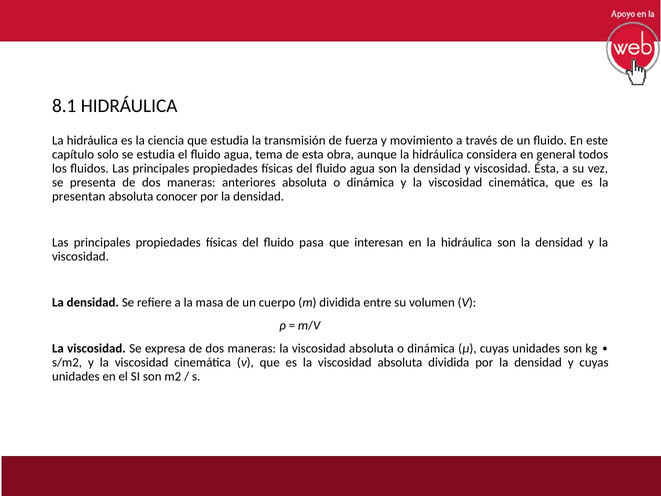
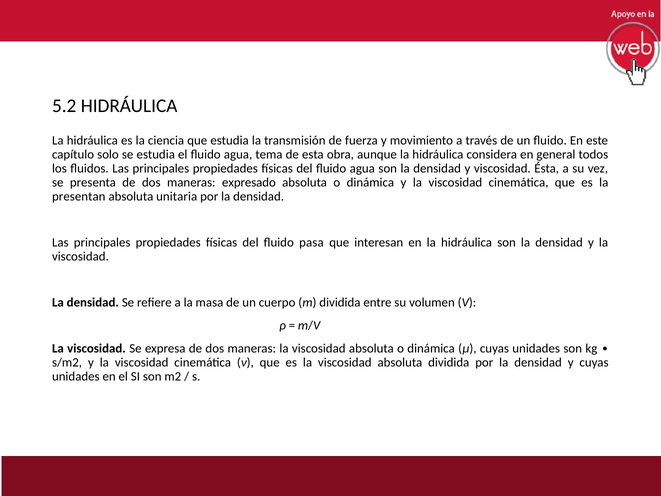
8.1: 8.1 -> 5.2
anteriores: anteriores -> expresado
conocer: conocer -> unitaria
